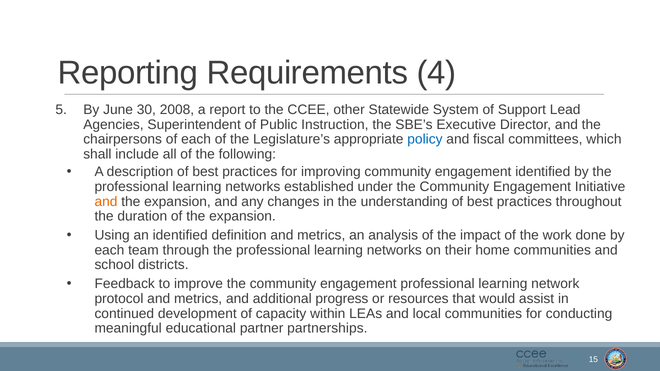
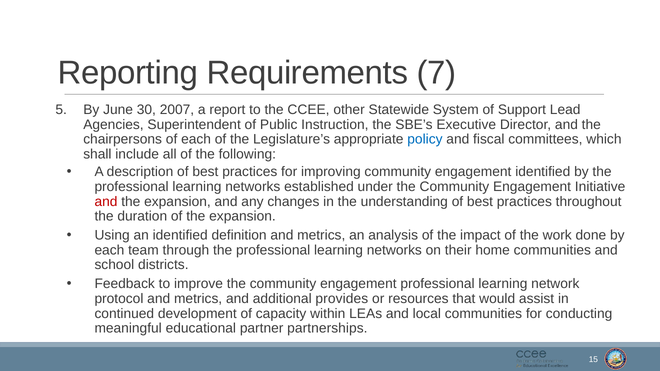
4: 4 -> 7
2008: 2008 -> 2007
and at (106, 202) colour: orange -> red
progress: progress -> provides
